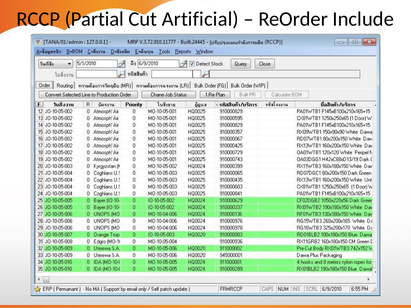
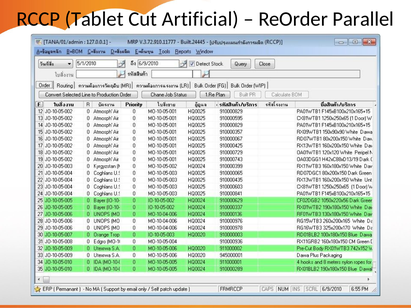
Partial: Partial -> Tablet
Include: Include -> Parallel
